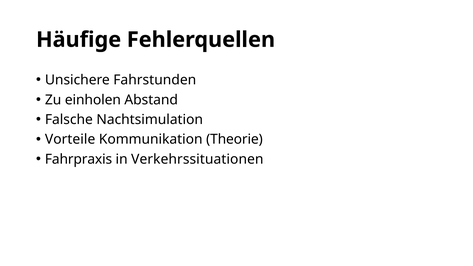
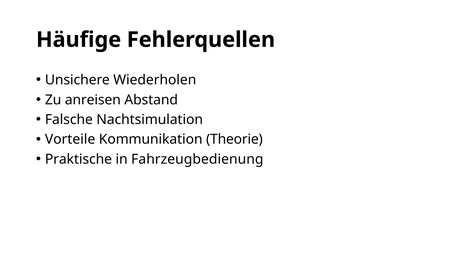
Fahrstunden: Fahrstunden -> Wiederholen
einholen: einholen -> anreisen
Fahrpraxis: Fahrpraxis -> Praktische
Verkehrssituationen: Verkehrssituationen -> Fahrzeugbedienung
